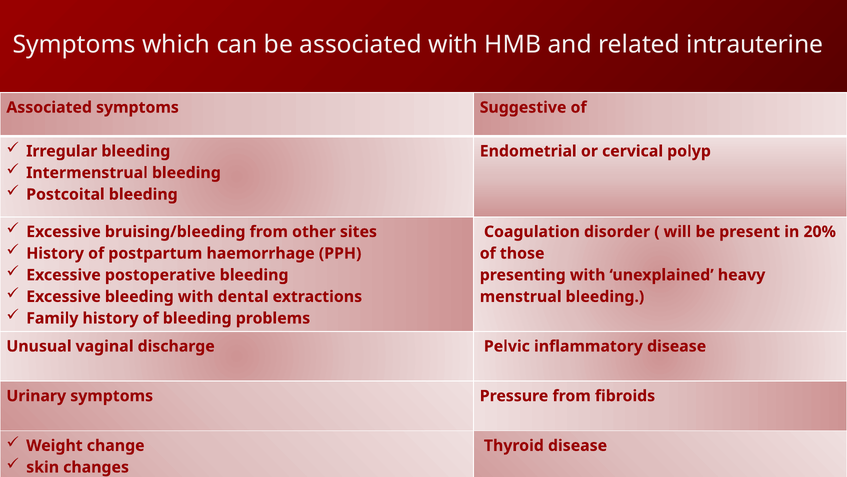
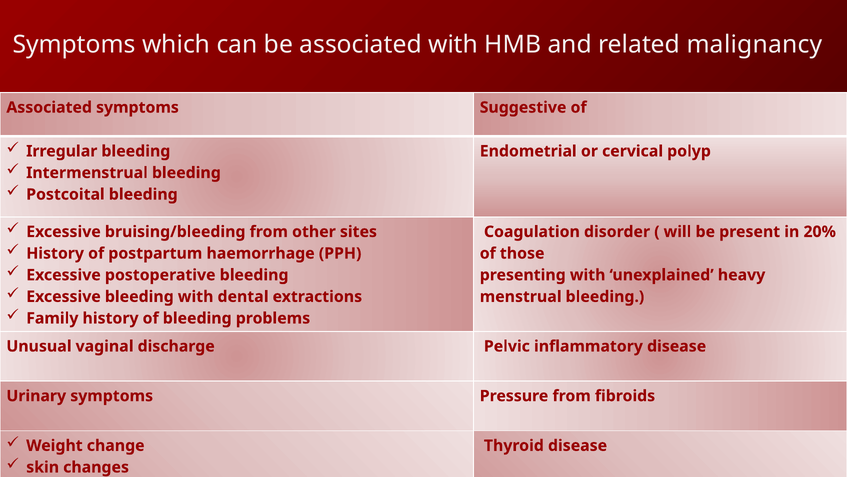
intrauterine: intrauterine -> malignancy
